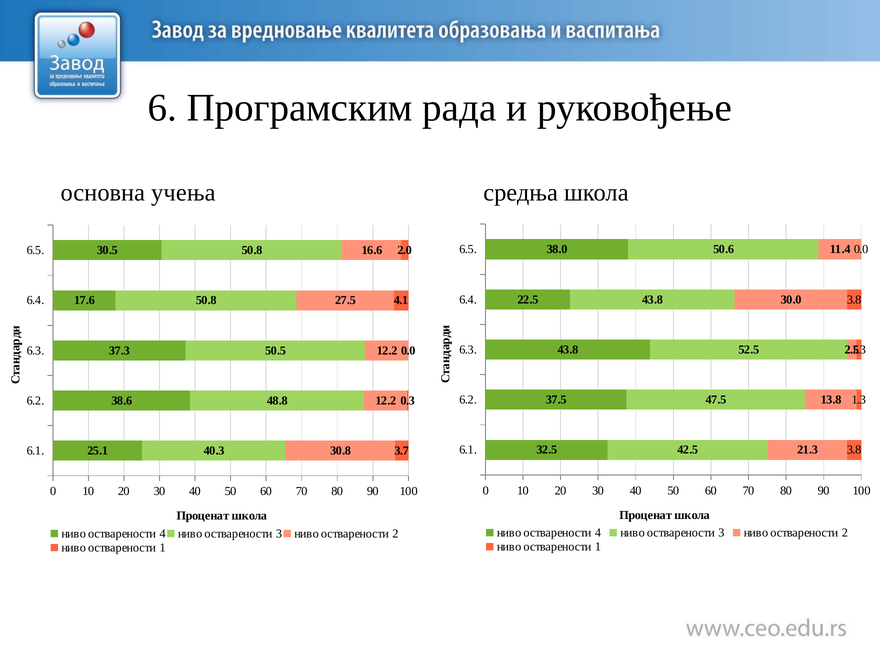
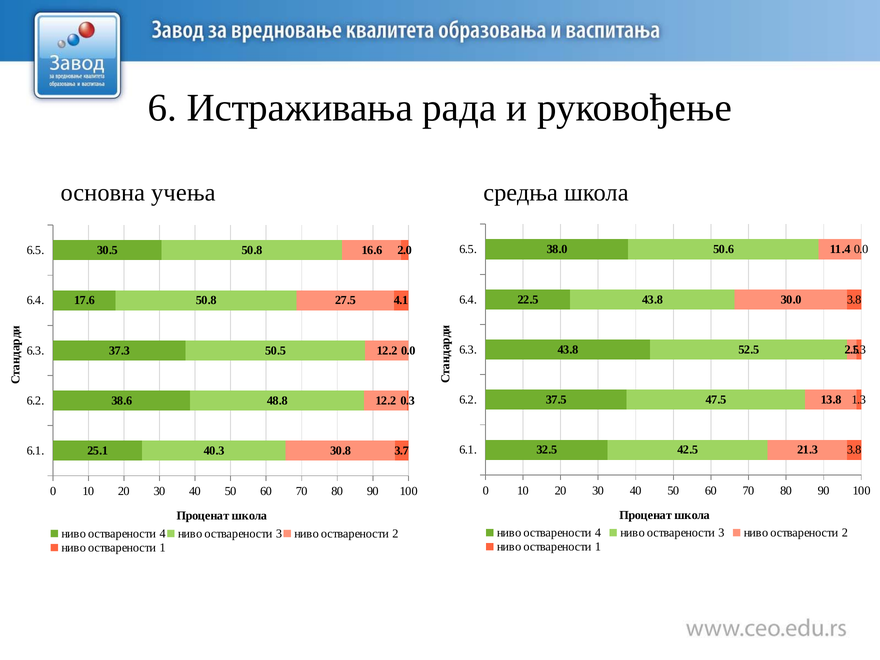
Програмским: Програмским -> Истраживања
